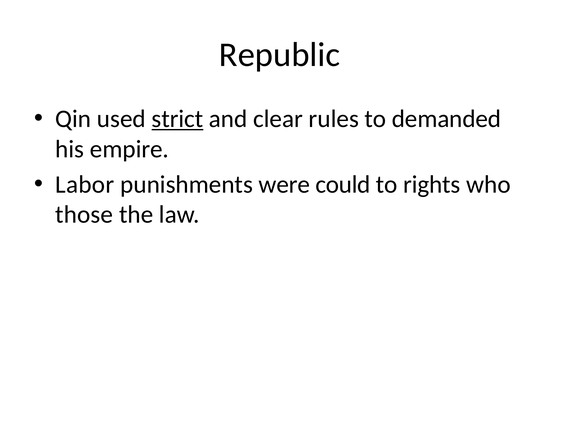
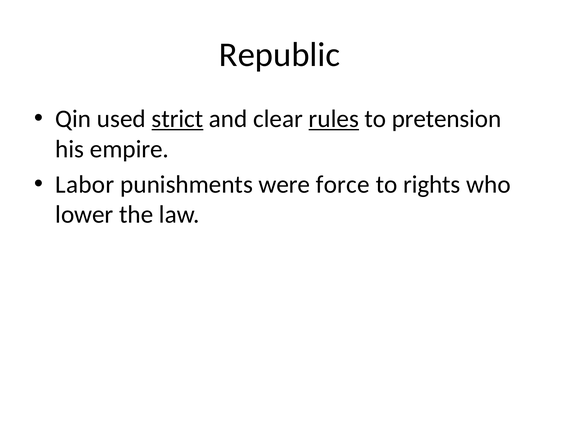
rules underline: none -> present
demanded: demanded -> pretension
could: could -> force
those: those -> lower
